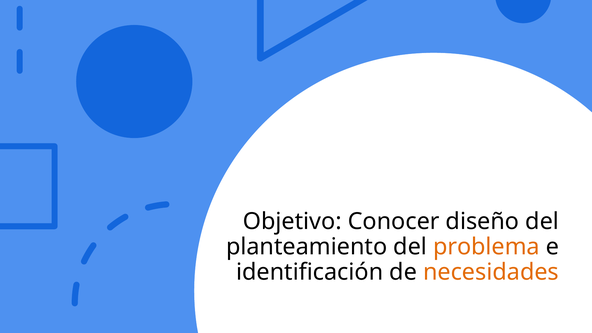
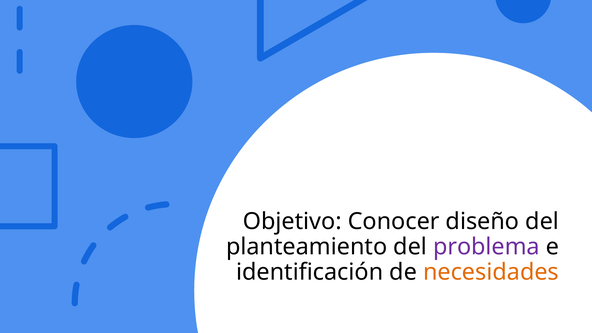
problema colour: orange -> purple
